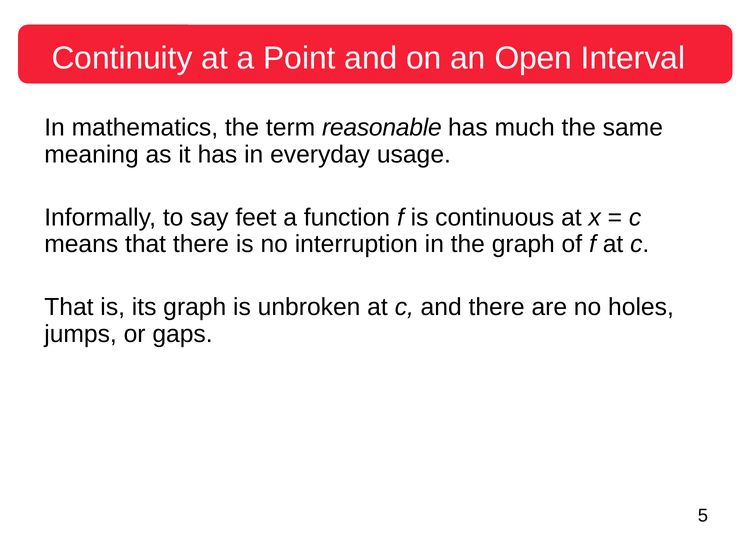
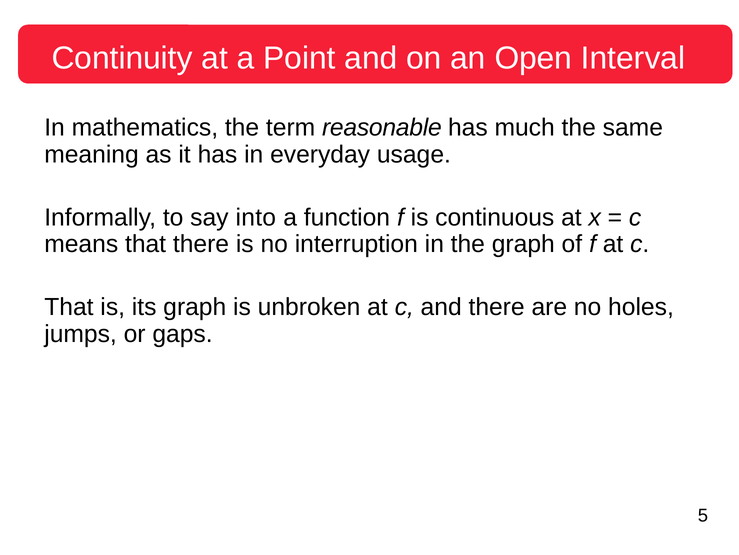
feet: feet -> into
